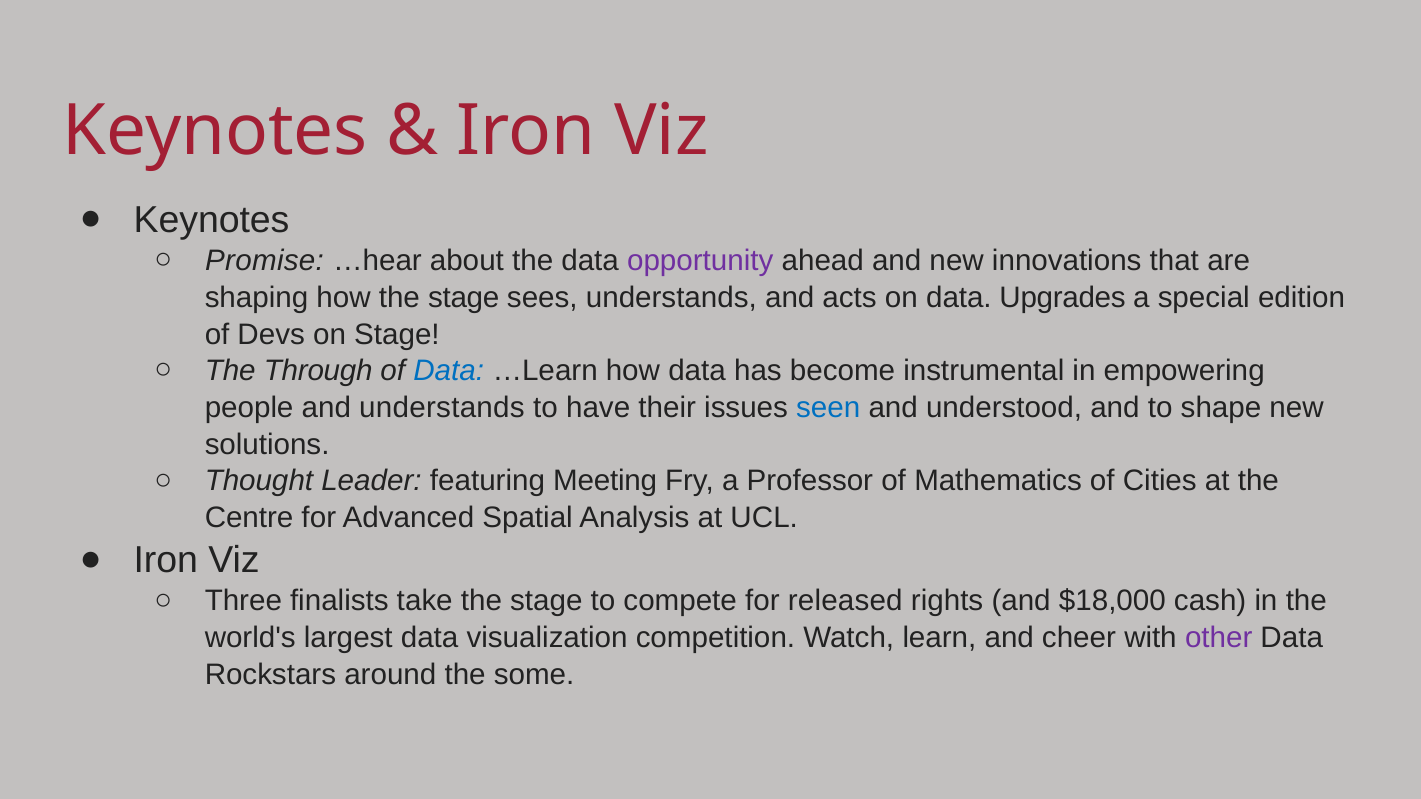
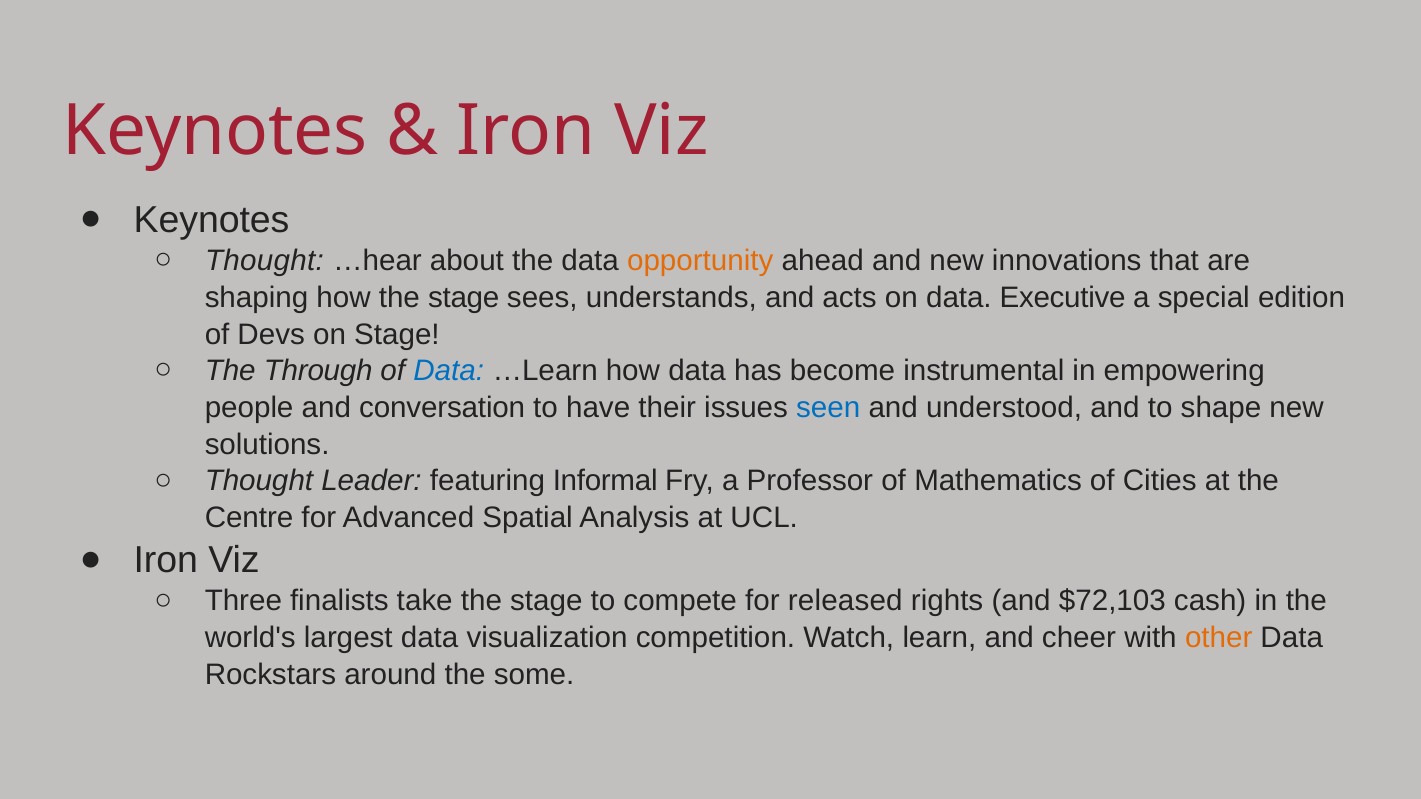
Promise at (265, 261): Promise -> Thought
opportunity colour: purple -> orange
Upgrades: Upgrades -> Executive
and understands: understands -> conversation
Meeting: Meeting -> Informal
$18,000: $18,000 -> $72,103
other colour: purple -> orange
